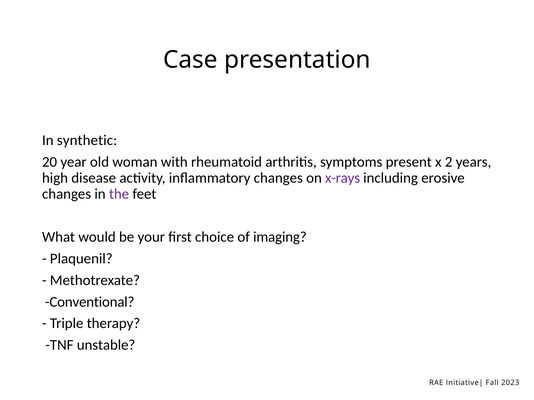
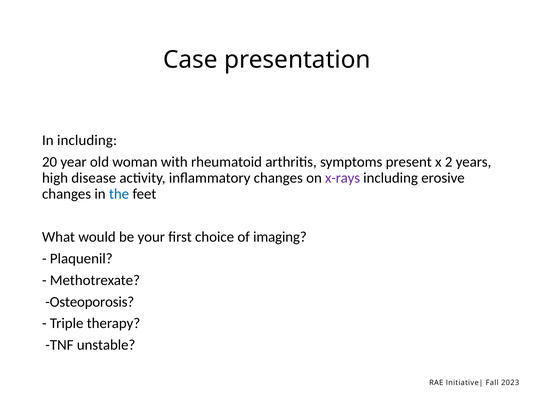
In synthetic: synthetic -> including
the colour: purple -> blue
Conventional: Conventional -> Osteoporosis
